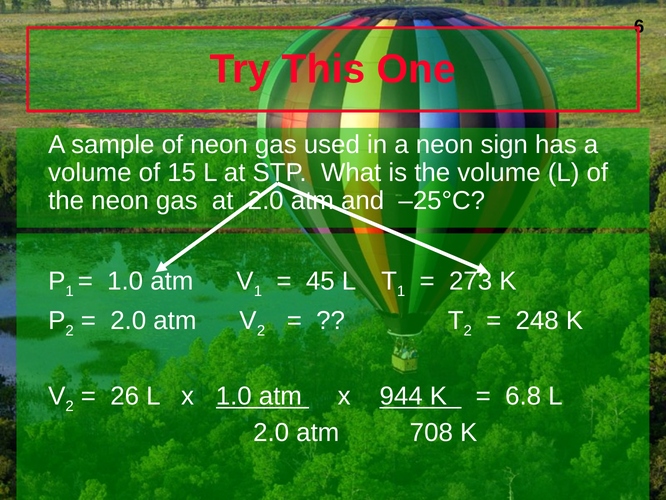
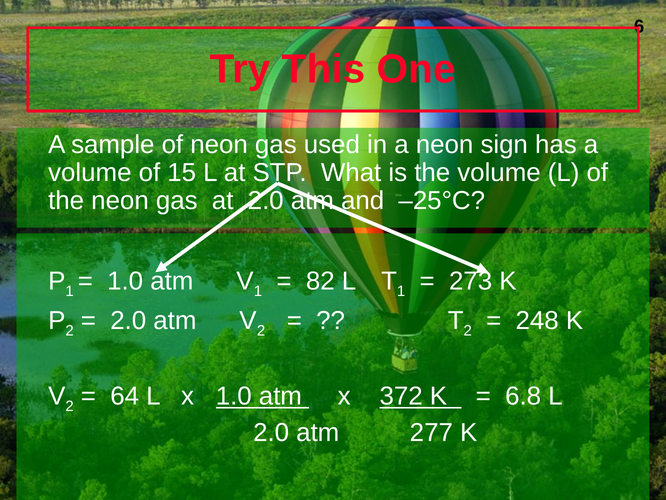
45: 45 -> 82
26: 26 -> 64
944: 944 -> 372
708: 708 -> 277
